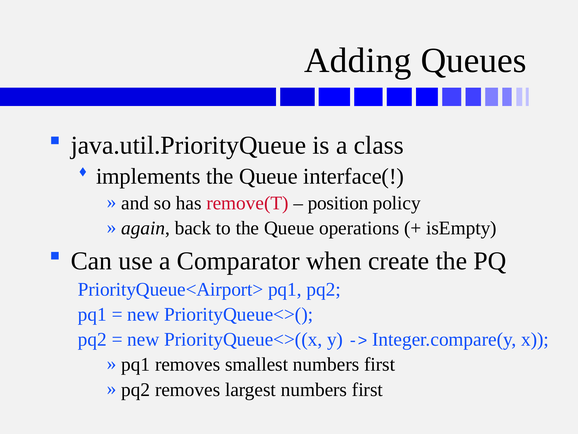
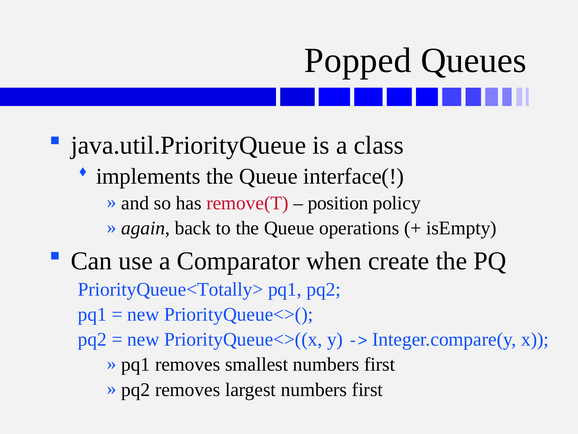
Adding: Adding -> Popped
PriorityQueue<Airport>: PriorityQueue<Airport> -> PriorityQueue<Totally>
